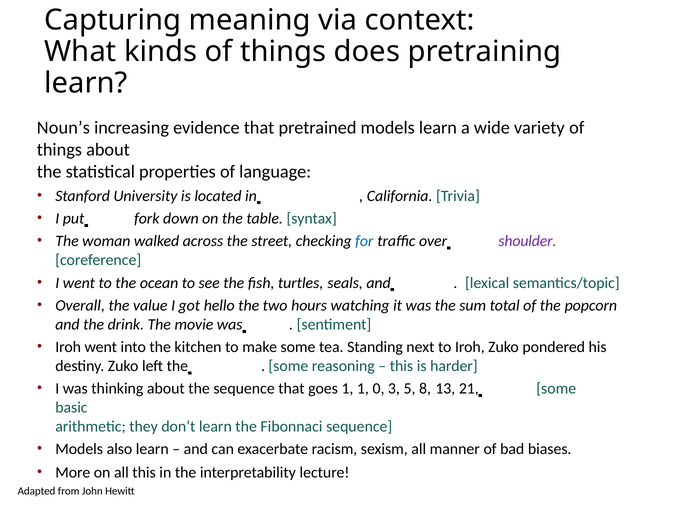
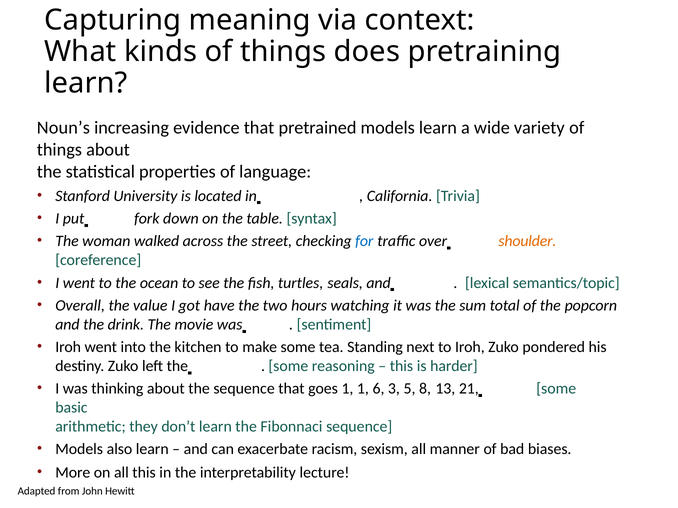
shoulder colour: purple -> orange
hello: hello -> have
0: 0 -> 6
